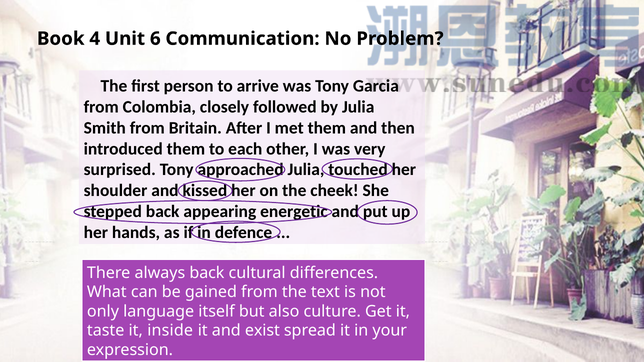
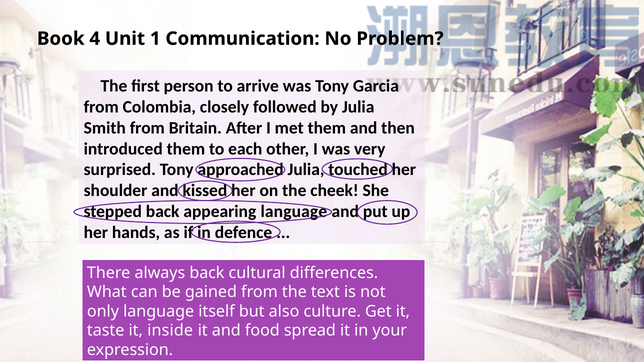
6: 6 -> 1
appearing energetic: energetic -> language
exist: exist -> food
